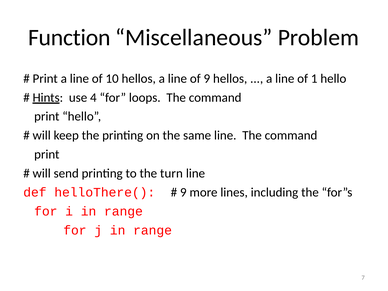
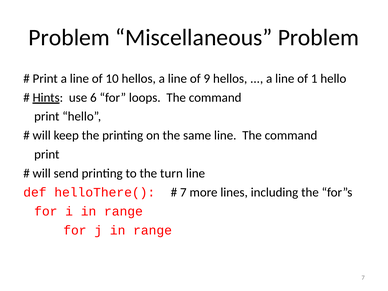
Function at (69, 38): Function -> Problem
4: 4 -> 6
9 at (183, 192): 9 -> 7
